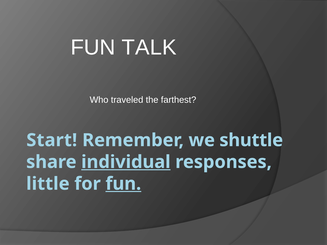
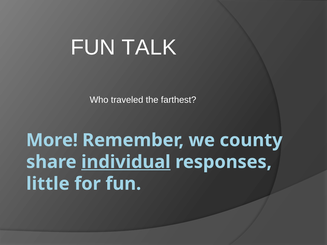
Start: Start -> More
shuttle: shuttle -> county
fun at (123, 184) underline: present -> none
